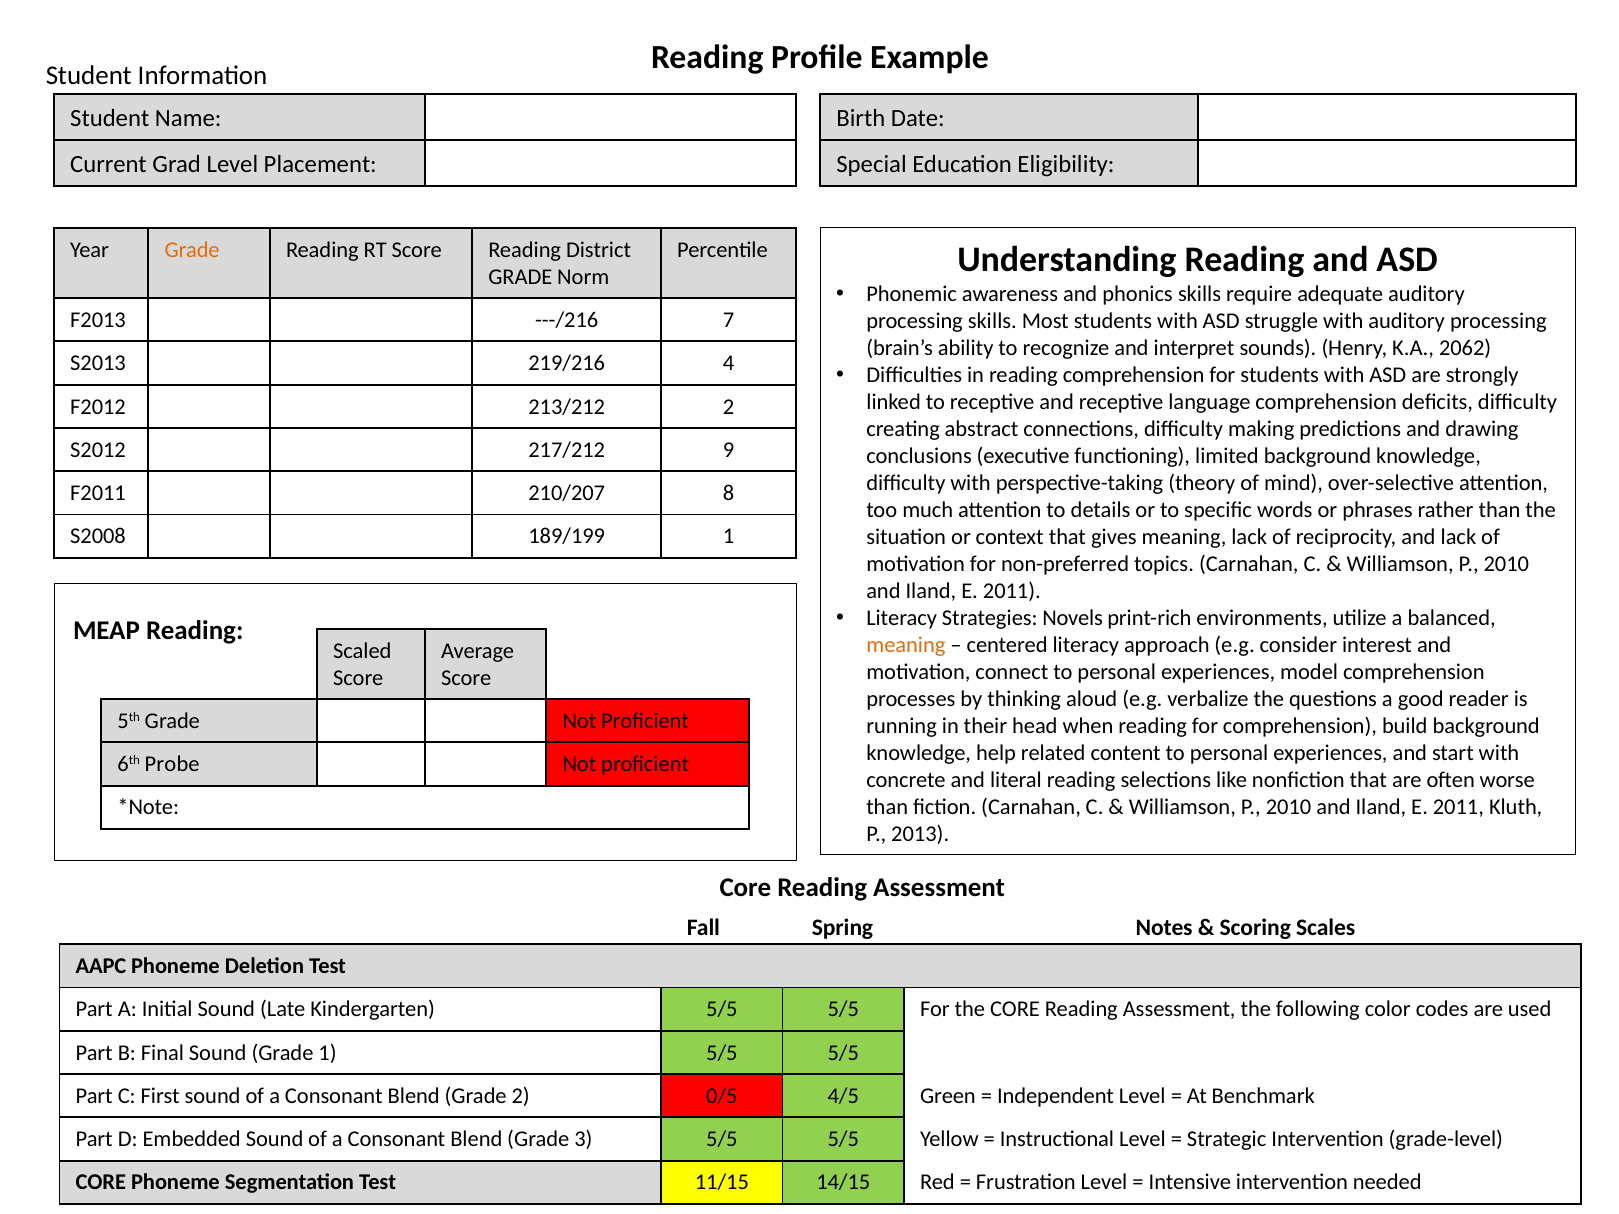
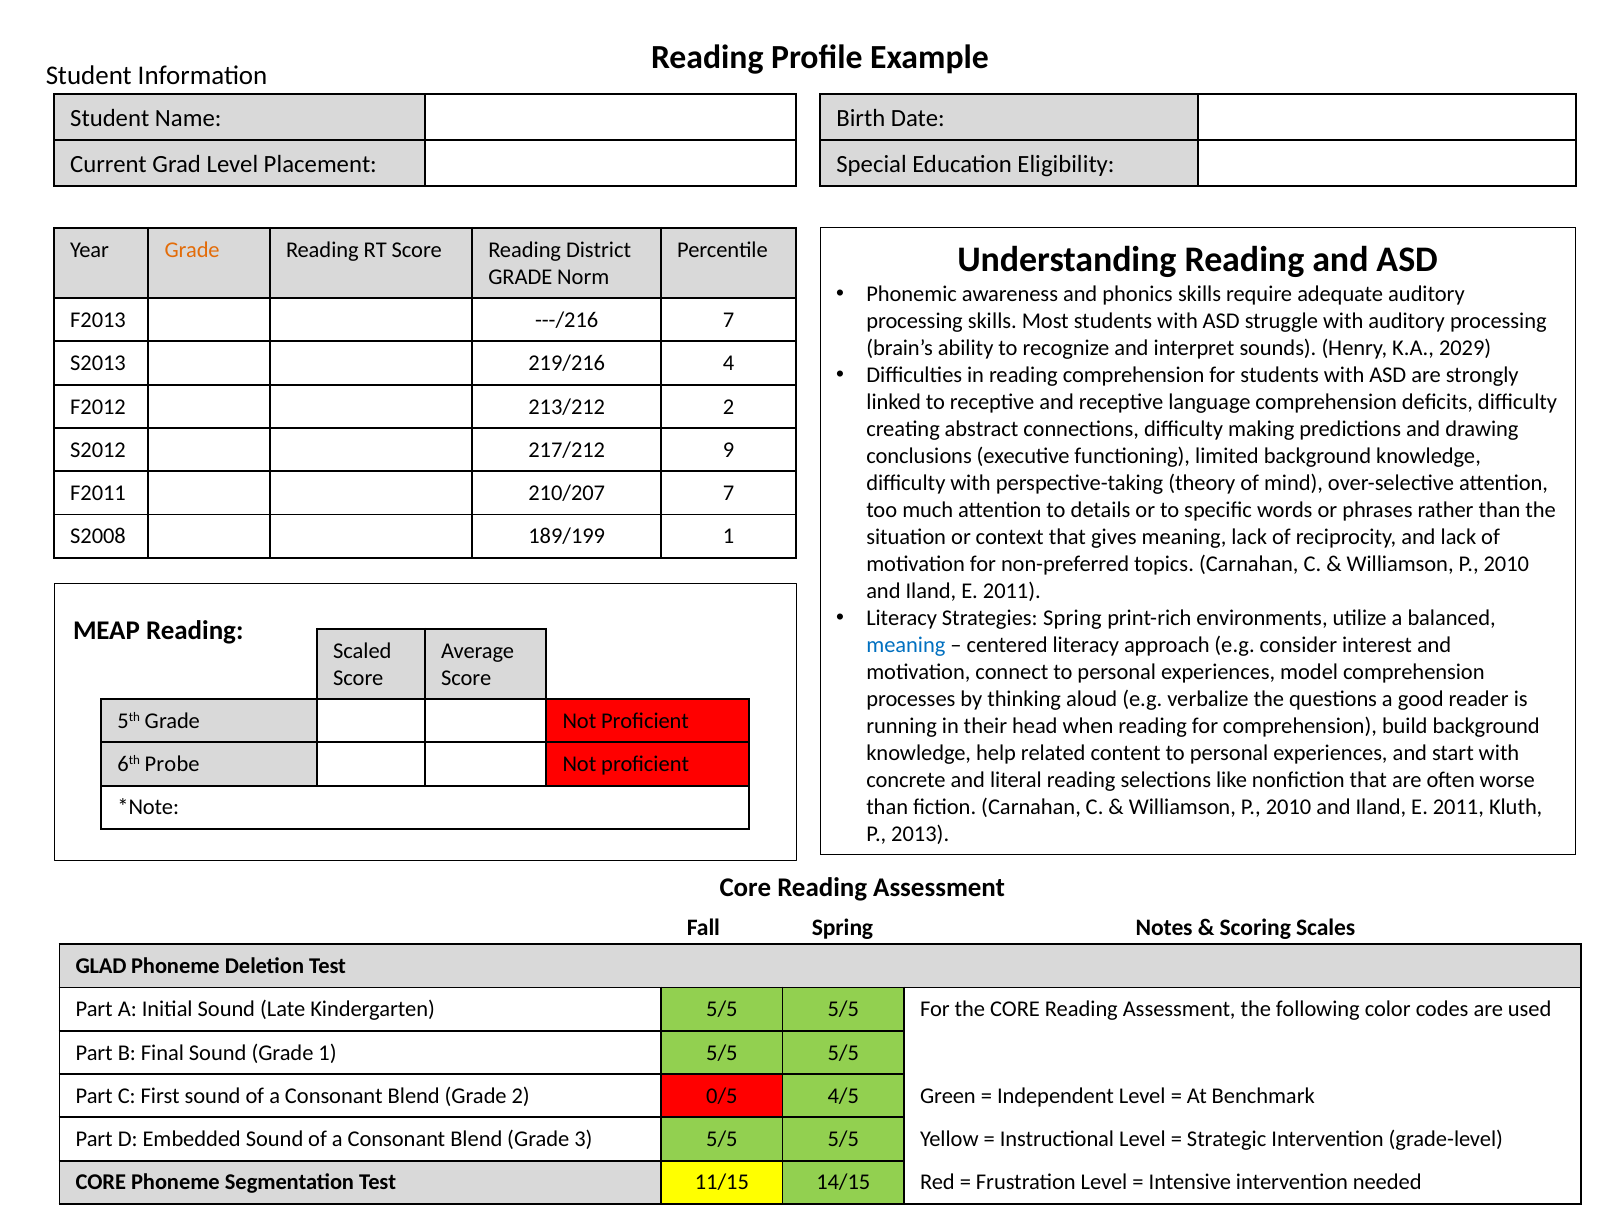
2062: 2062 -> 2029
210/207 8: 8 -> 7
Strategies Novels: Novels -> Spring
meaning at (906, 645) colour: orange -> blue
AAPC: AAPC -> GLAD
